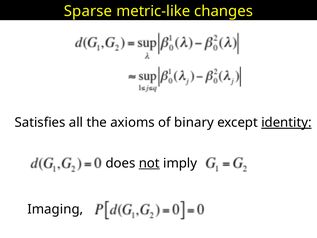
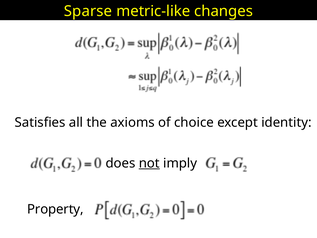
binary: binary -> choice
identity underline: present -> none
Imaging: Imaging -> Property
